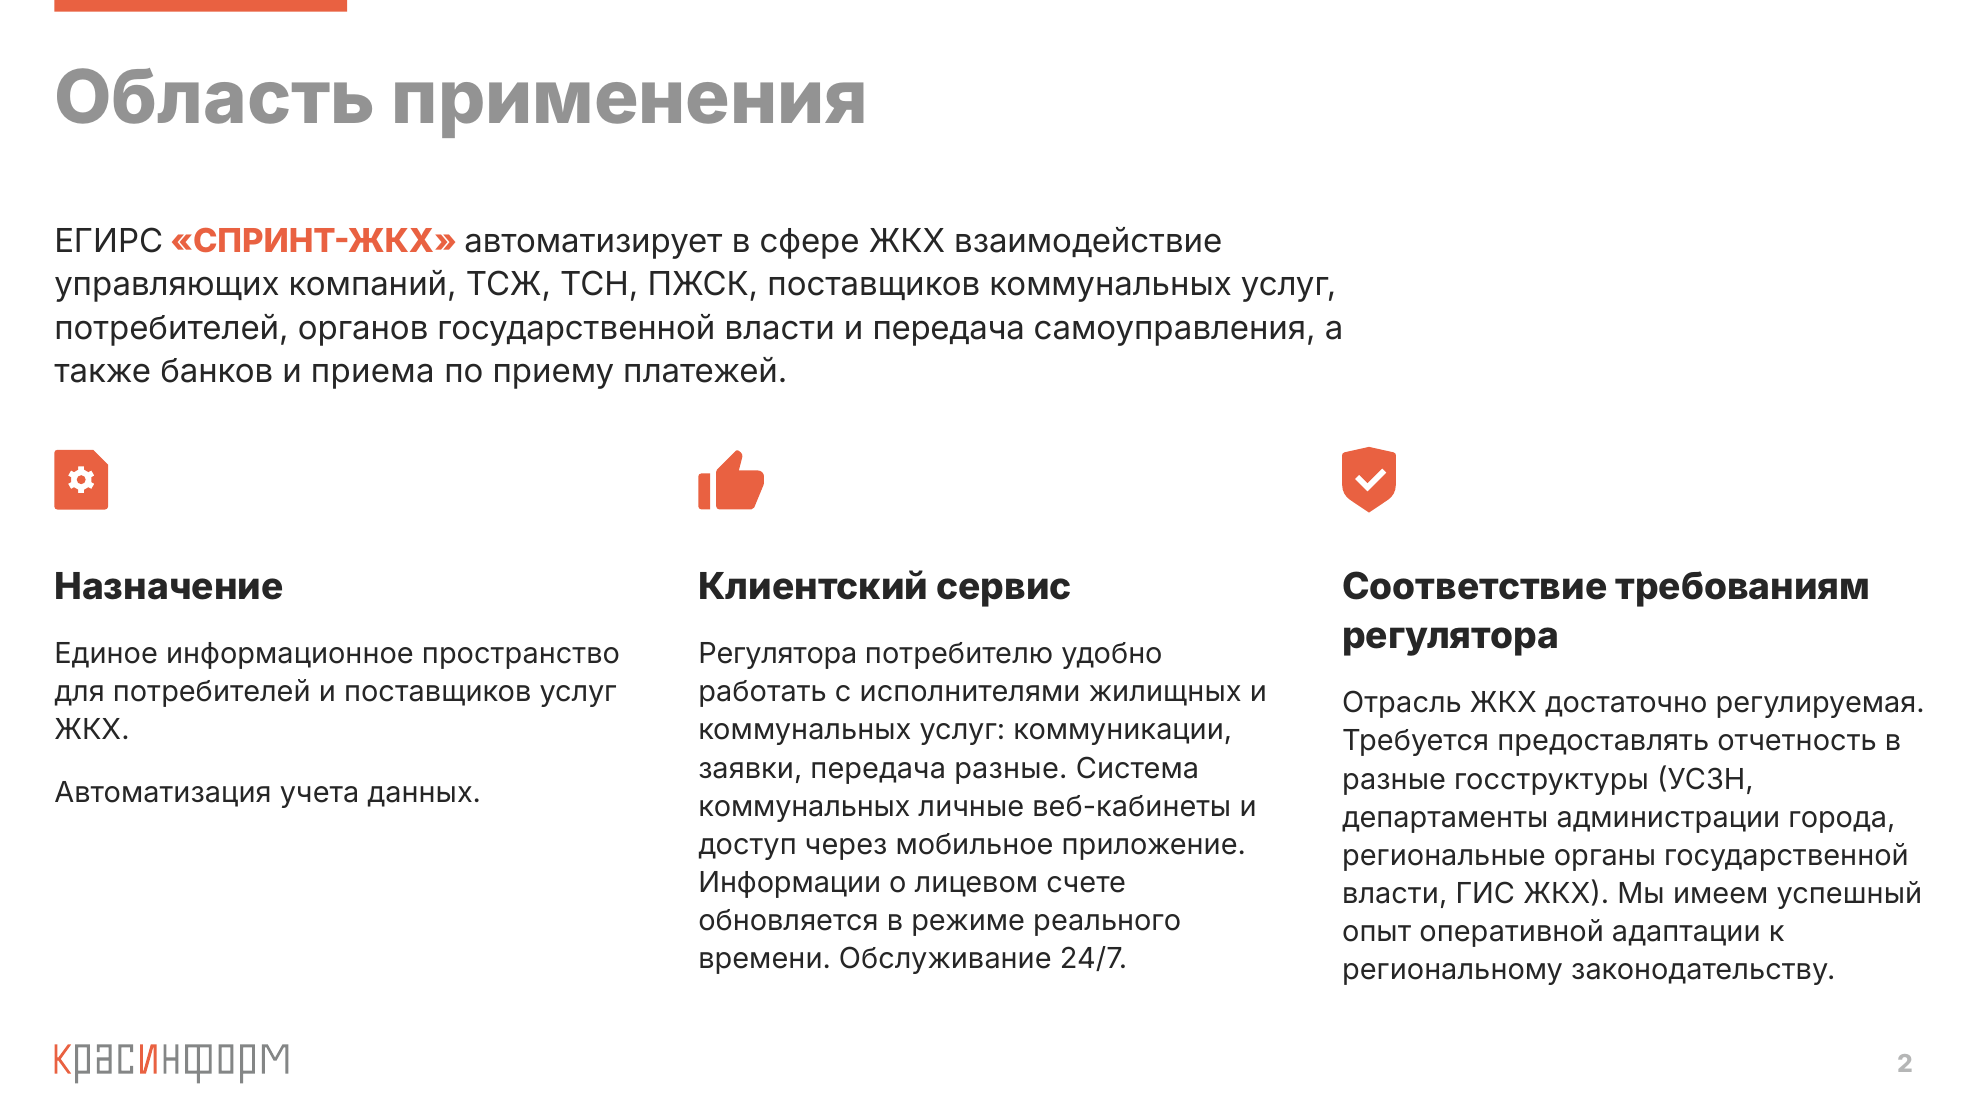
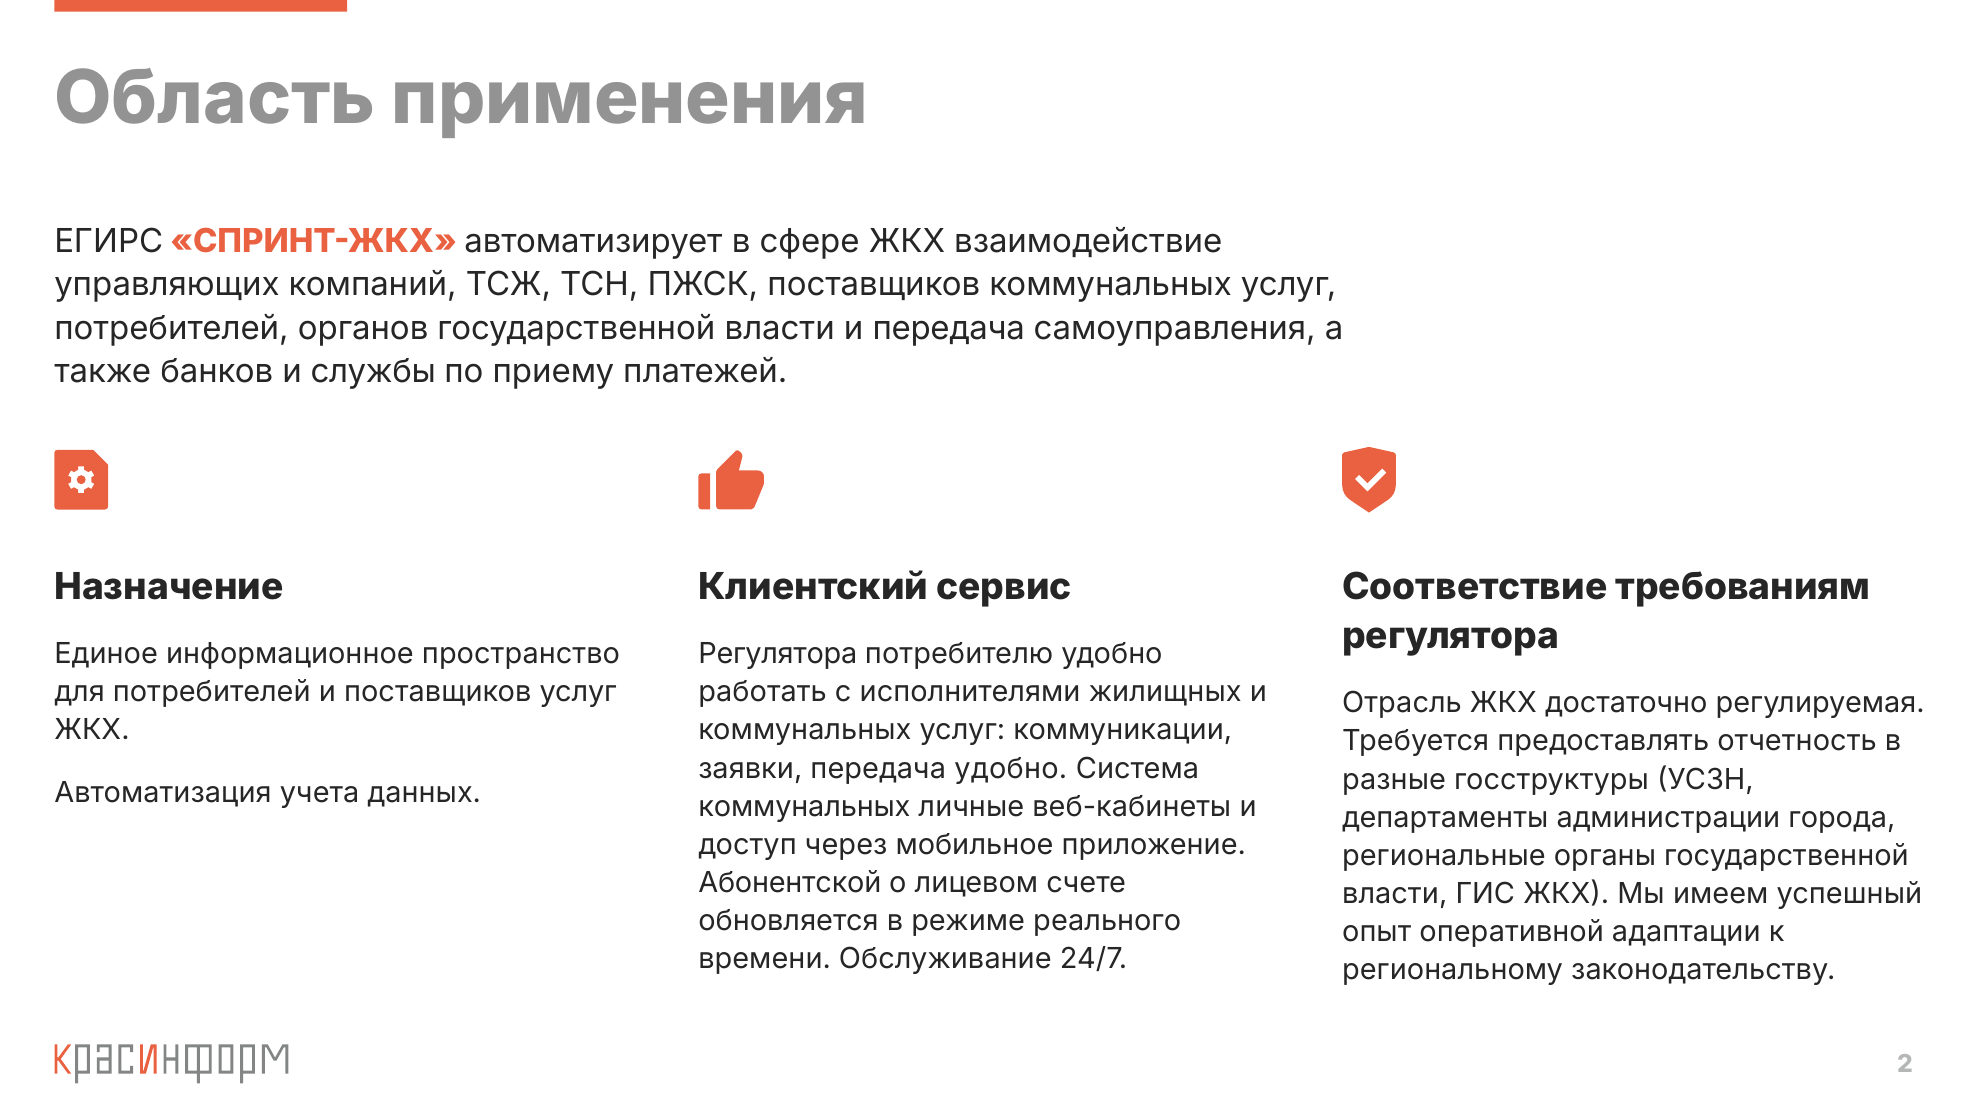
приема: приема -> службы
передача разные: разные -> удобно
Информации: Информации -> Абонентской
